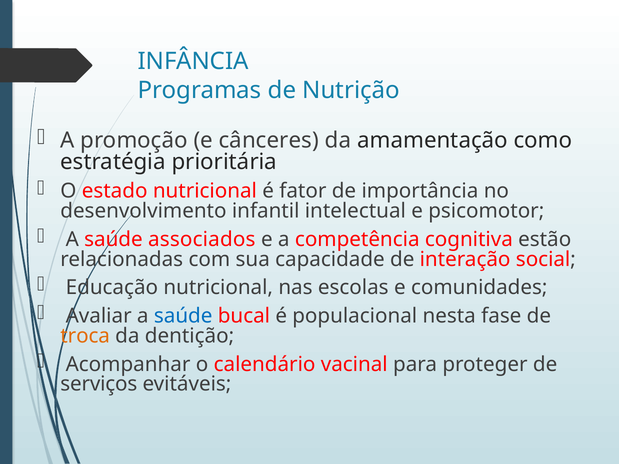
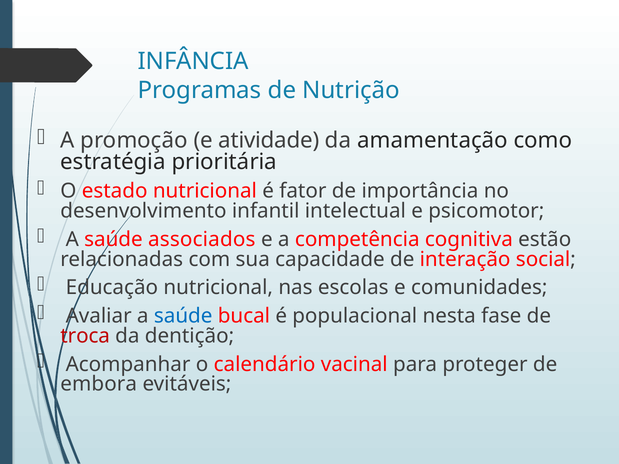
cânceres: cânceres -> atividade
troca colour: orange -> red
serviços: serviços -> embora
